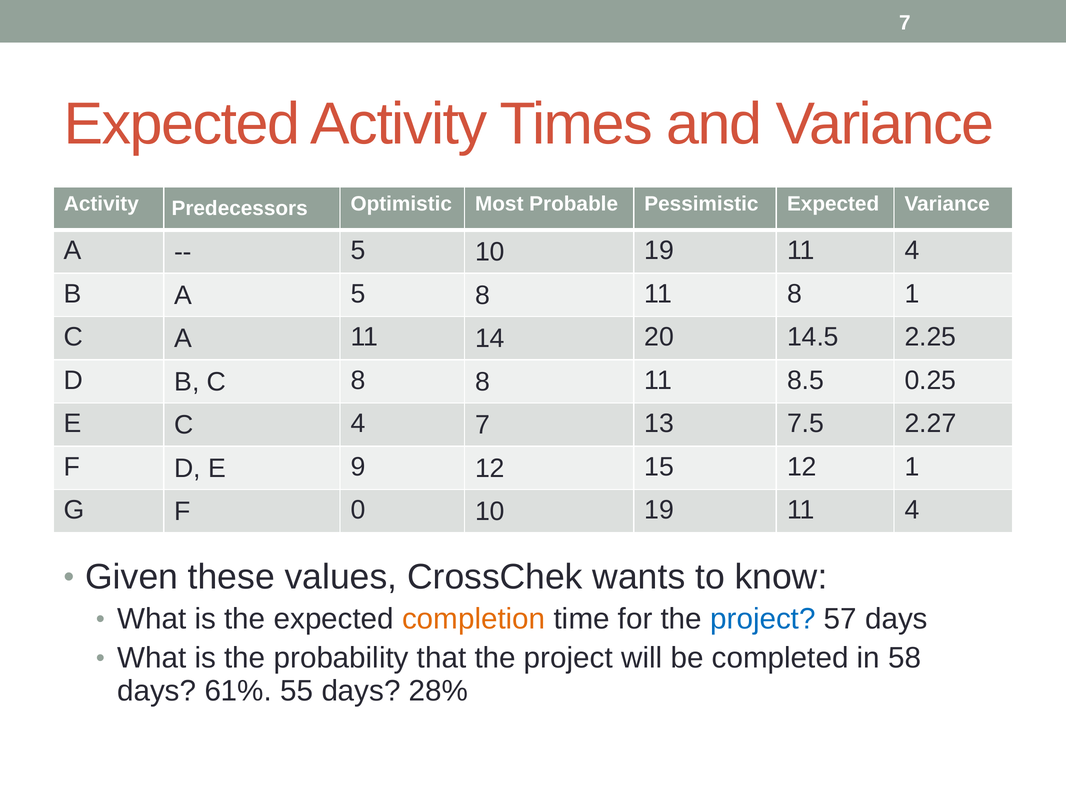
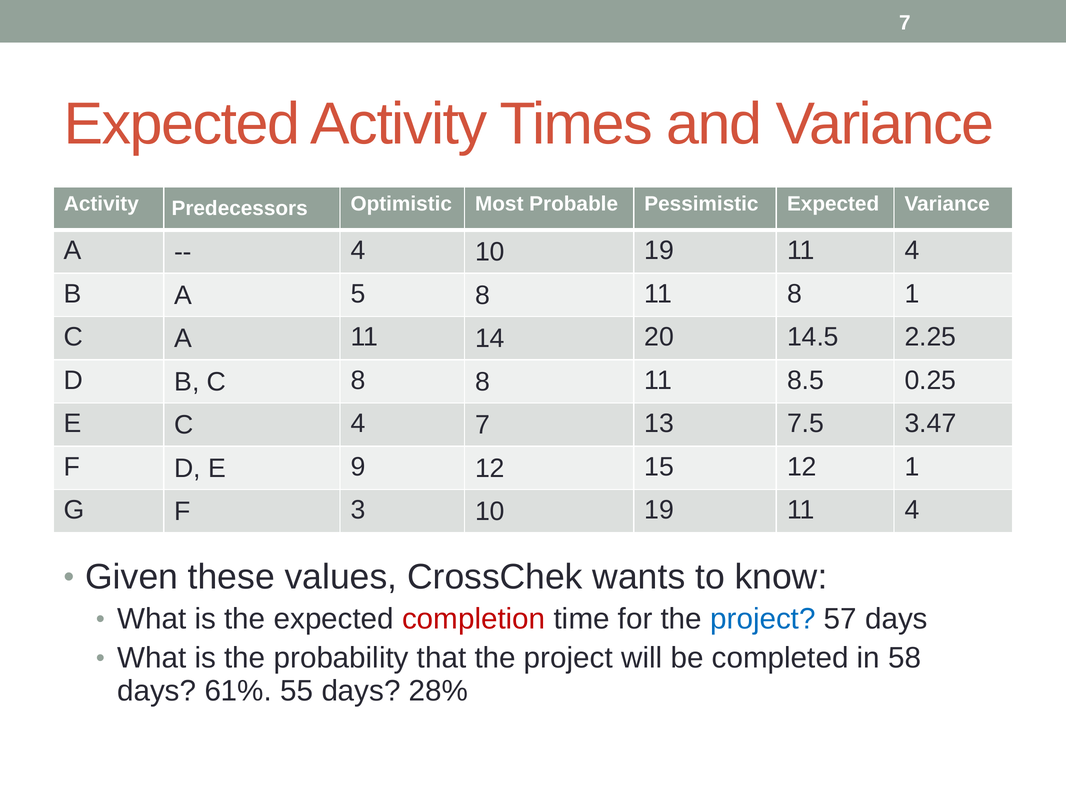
5 at (358, 250): 5 -> 4
2.27: 2.27 -> 3.47
0: 0 -> 3
completion colour: orange -> red
